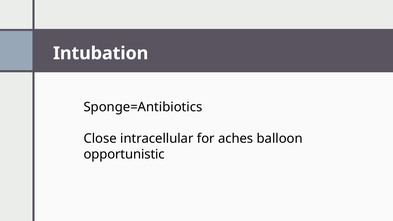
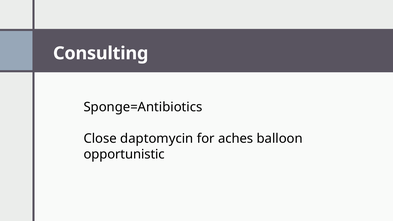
Intubation: Intubation -> Consulting
intracellular: intracellular -> daptomycin
